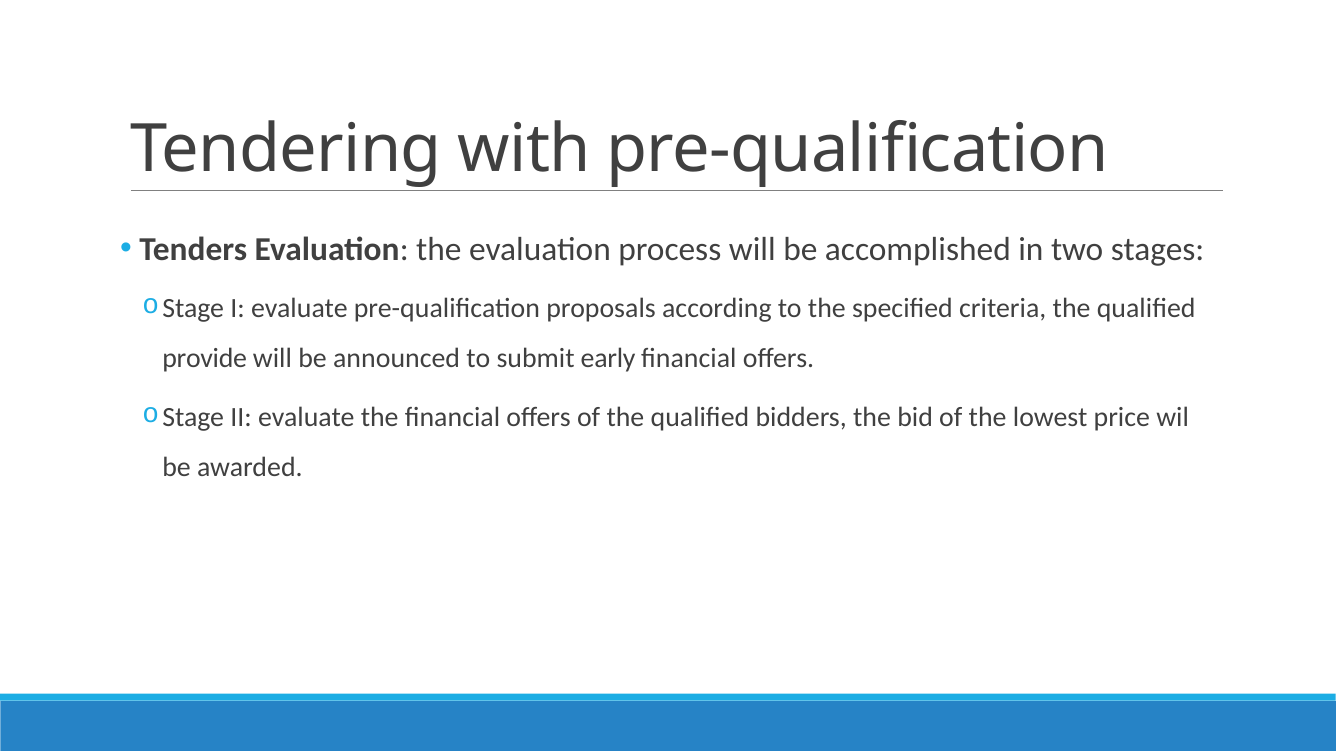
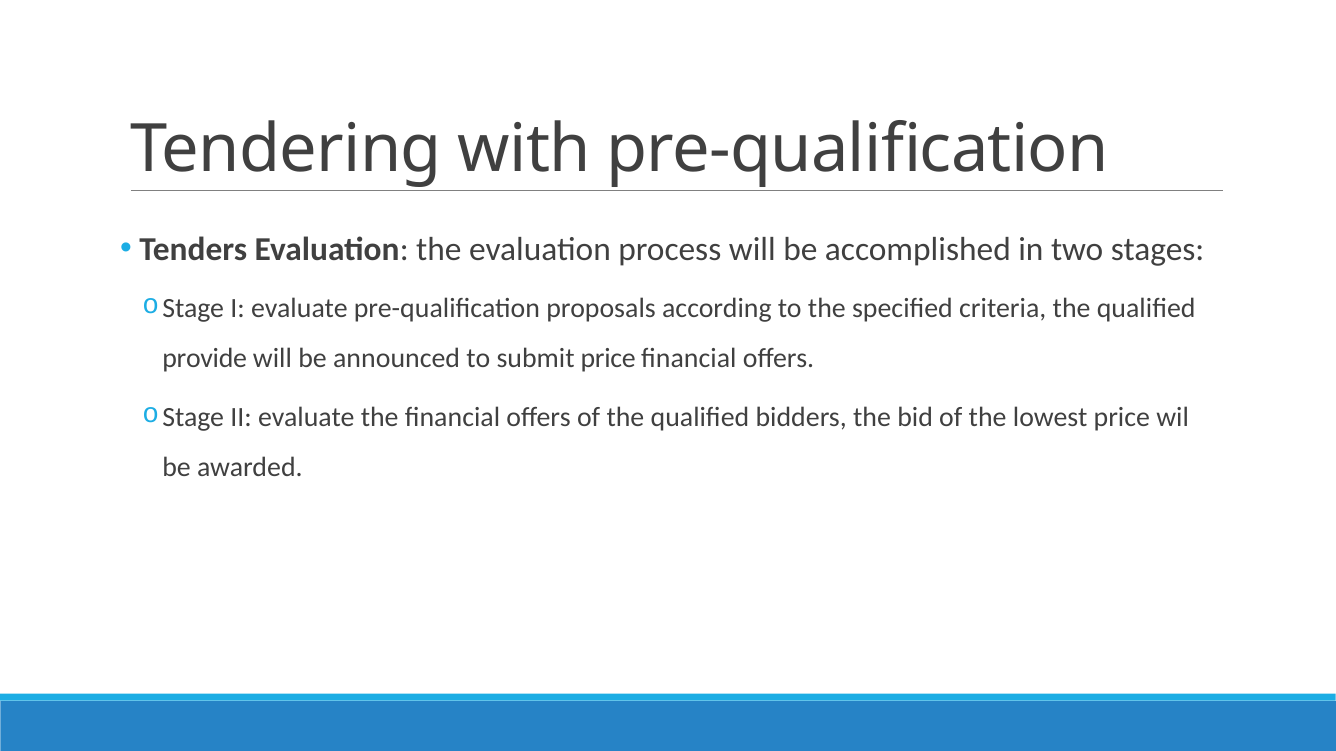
submit early: early -> price
